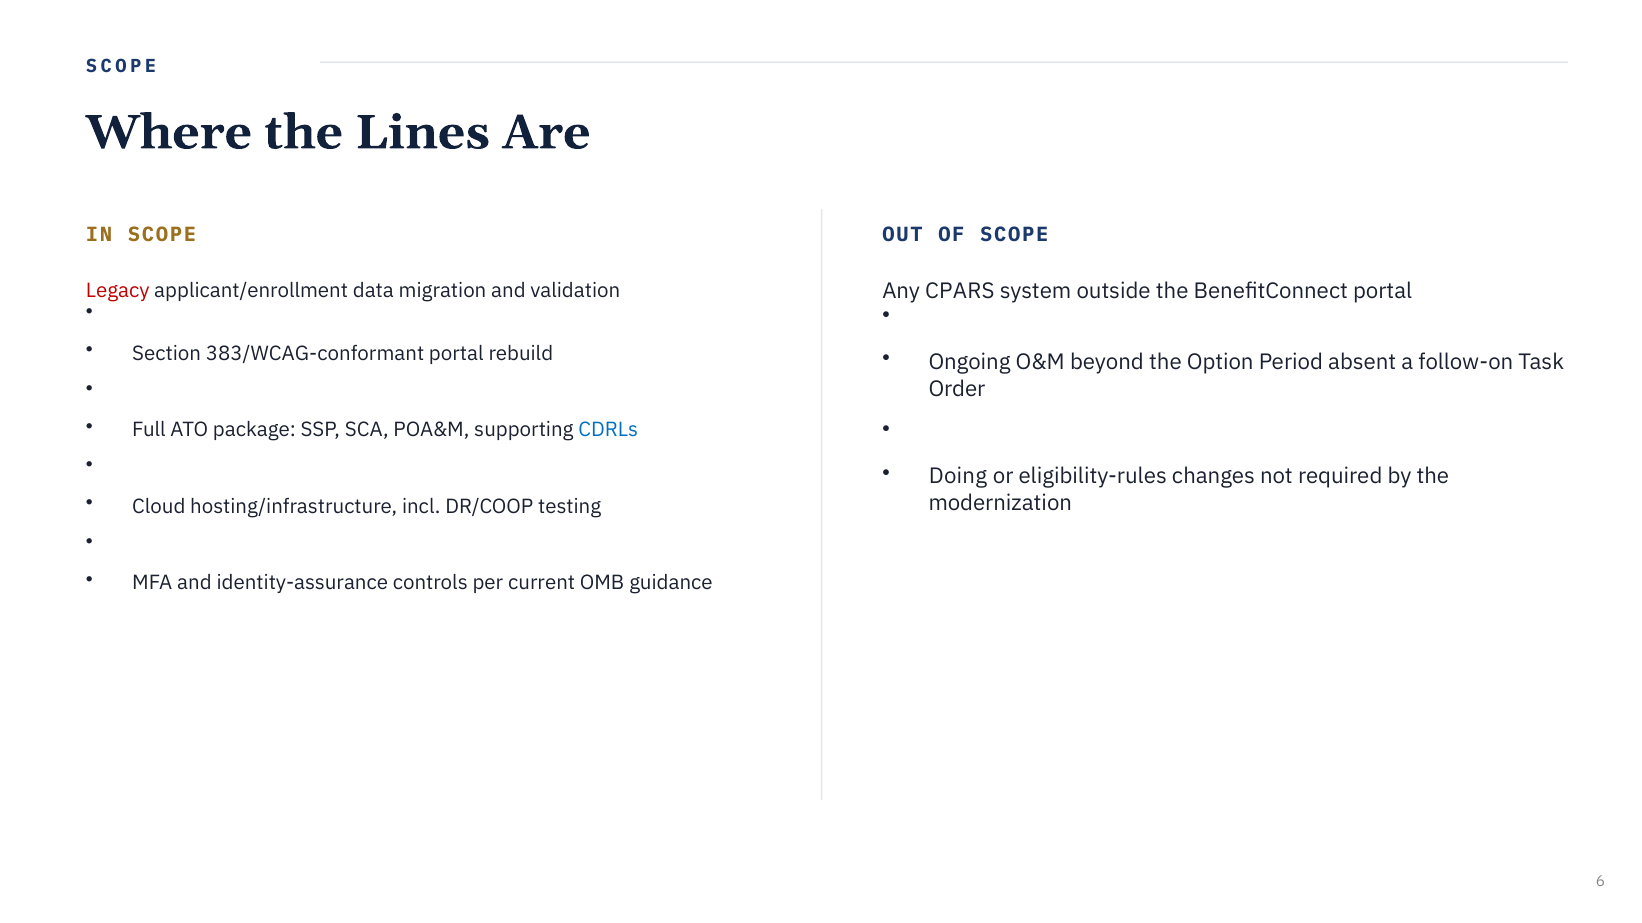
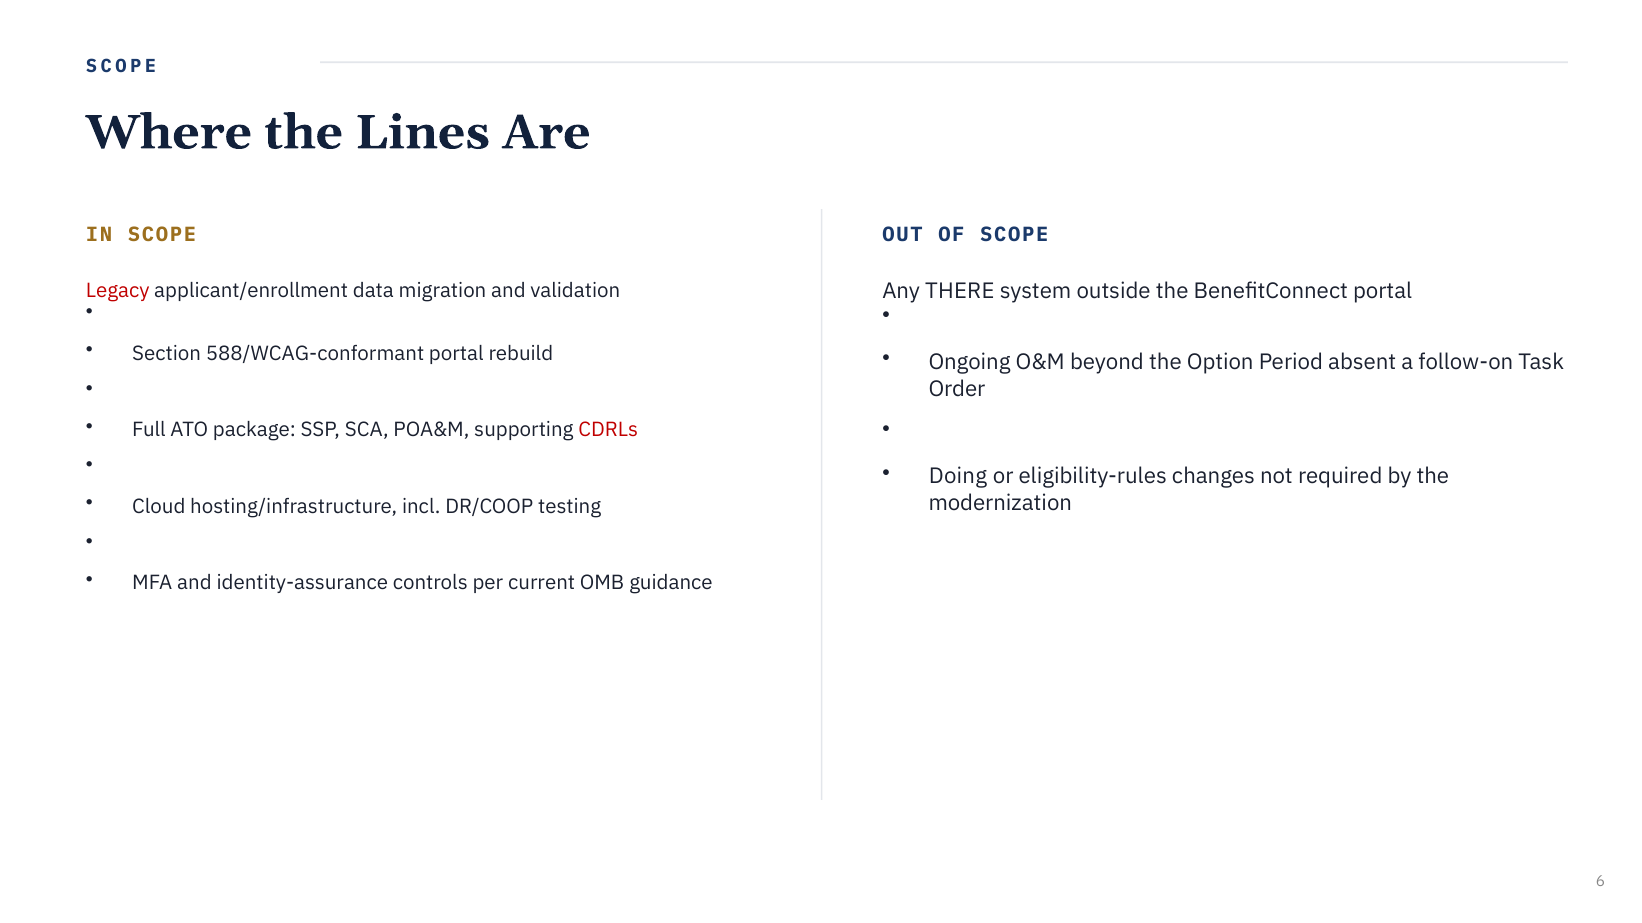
CPARS: CPARS -> THERE
383/WCAG-conformant: 383/WCAG-conformant -> 588/WCAG-conformant
CDRLs colour: blue -> red
